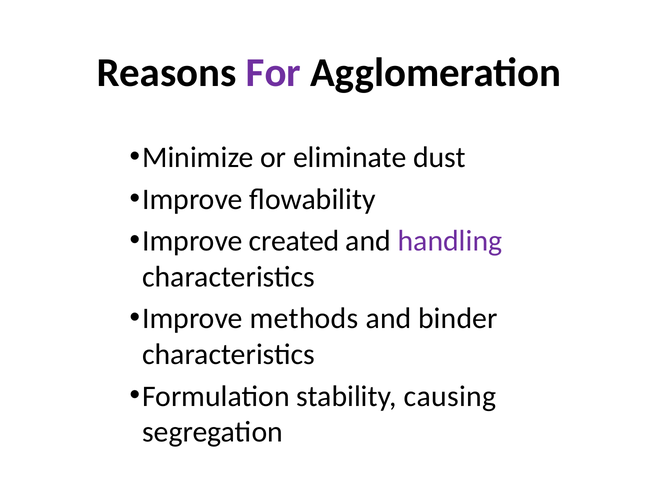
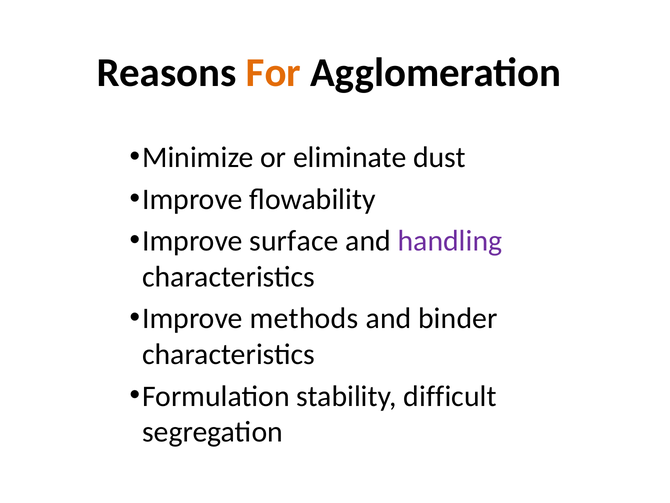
For colour: purple -> orange
created: created -> surface
causing: causing -> difficult
